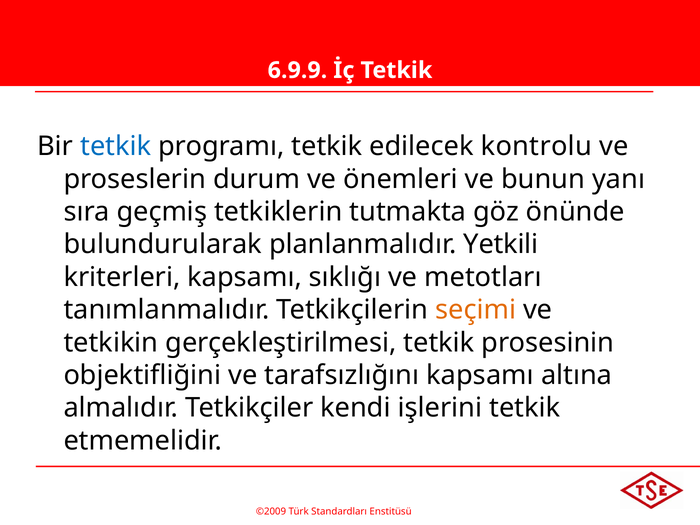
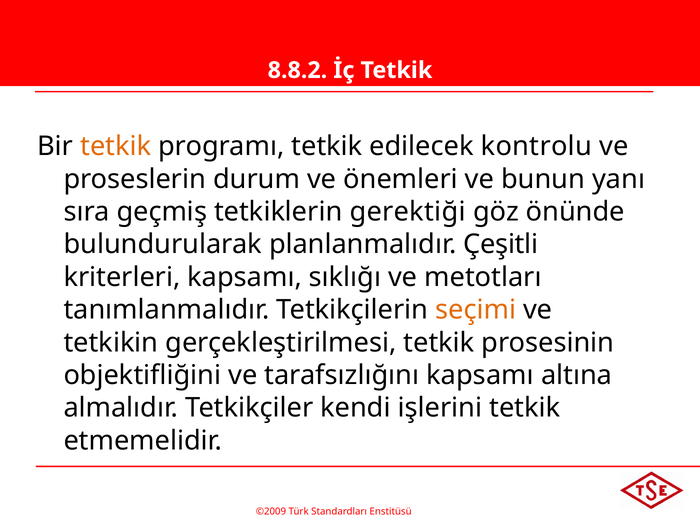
6.9.9: 6.9.9 -> 8.8.2
tetkik at (116, 146) colour: blue -> orange
tutmakta: tutmakta -> gerektiği
Yetkili: Yetkili -> Çeşitli
